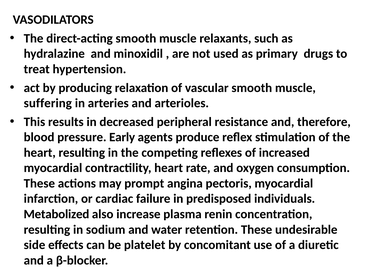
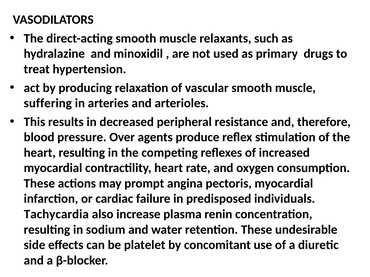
Early: Early -> Over
Metabolized: Metabolized -> Tachycardia
